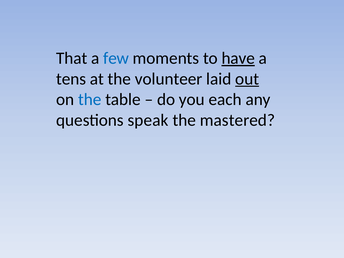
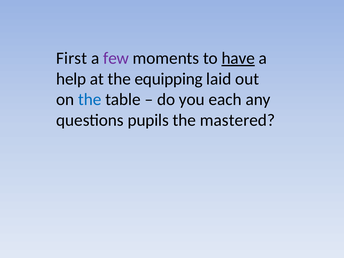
That: That -> First
few colour: blue -> purple
tens: tens -> help
volunteer: volunteer -> equipping
out underline: present -> none
speak: speak -> pupils
